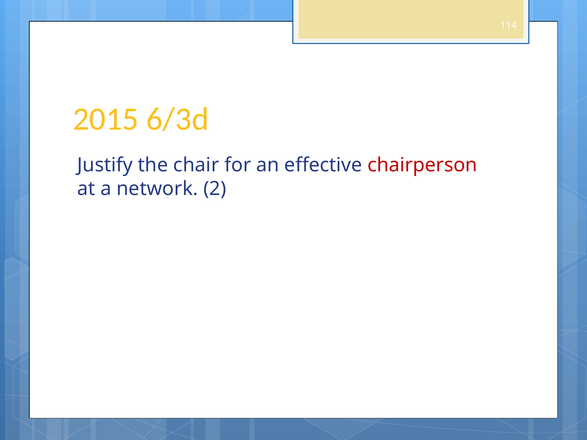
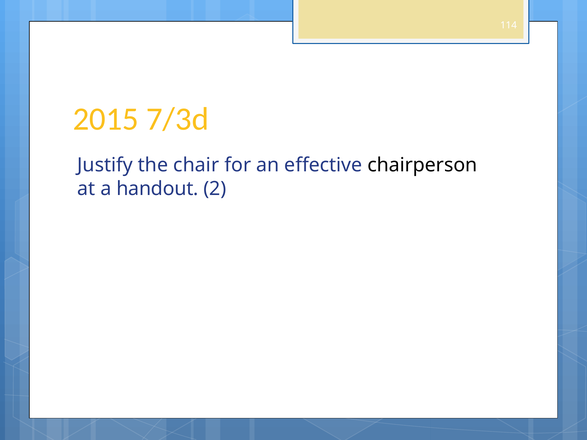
6/3d: 6/3d -> 7/3d
chairperson colour: red -> black
network: network -> handout
